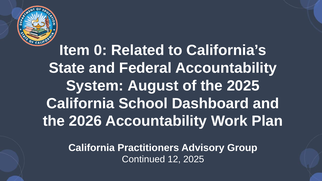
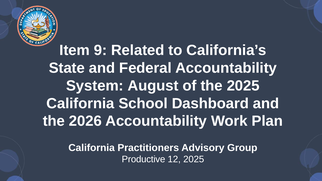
0: 0 -> 9
Continued: Continued -> Productive
